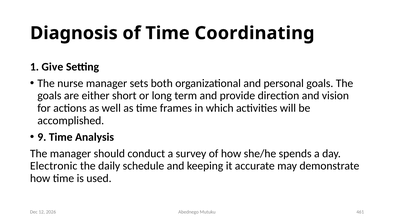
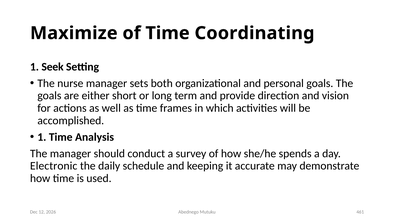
Diagnosis: Diagnosis -> Maximize
Give: Give -> Seek
9 at (42, 137): 9 -> 1
